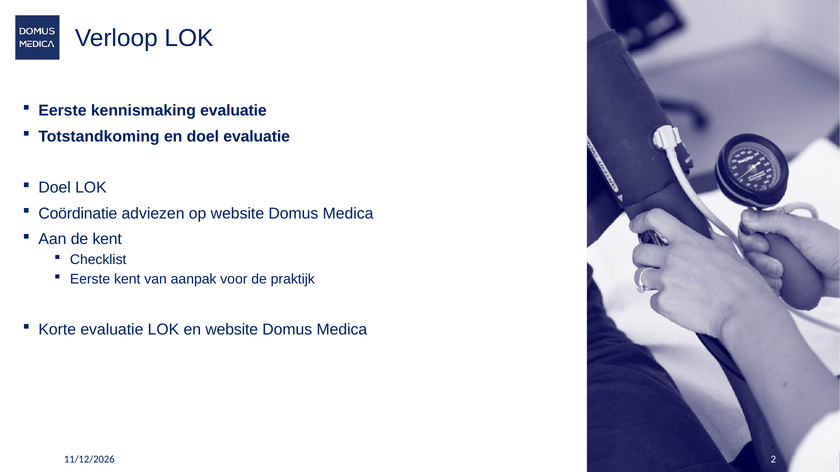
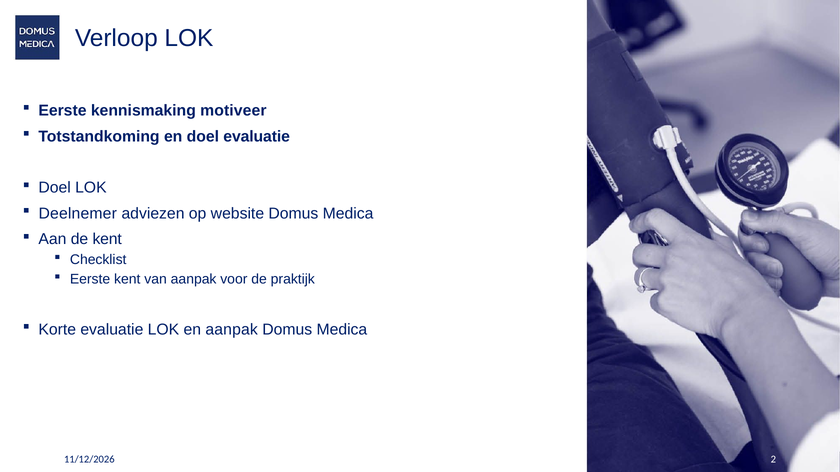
kennismaking evaluatie: evaluatie -> motiveer
Coördinatie: Coördinatie -> Deelnemer
en website: website -> aanpak
